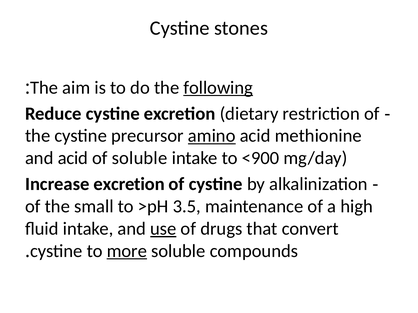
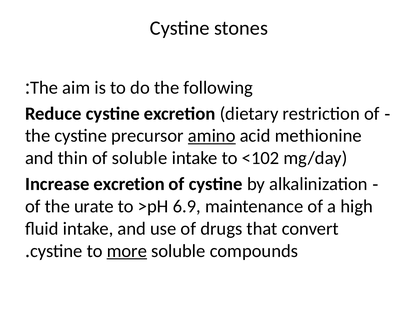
following underline: present -> none
and acid: acid -> thin
<900: <900 -> <102
small: small -> urate
3.5: 3.5 -> 6.9
use underline: present -> none
